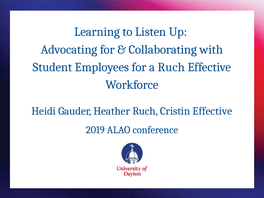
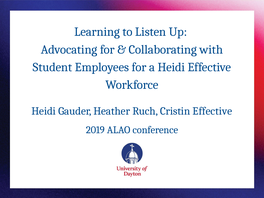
a Ruch: Ruch -> Heidi
